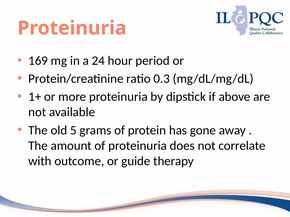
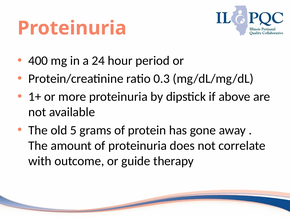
169: 169 -> 400
